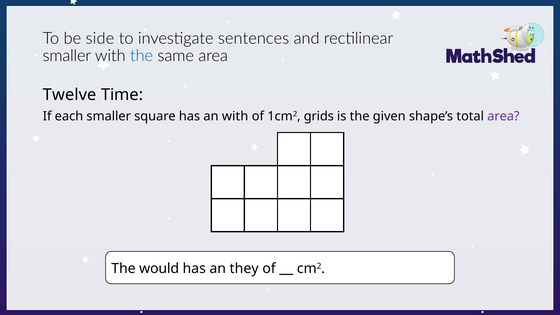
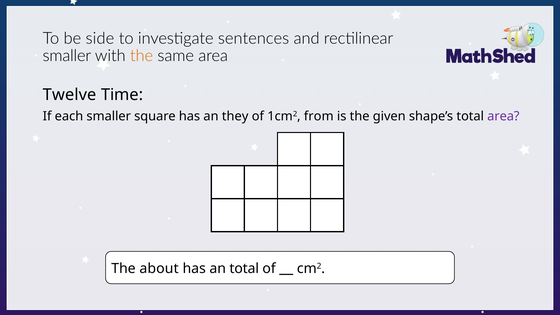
the at (142, 56) colour: blue -> orange
an with: with -> they
grids: grids -> from
would: would -> about
an they: they -> total
